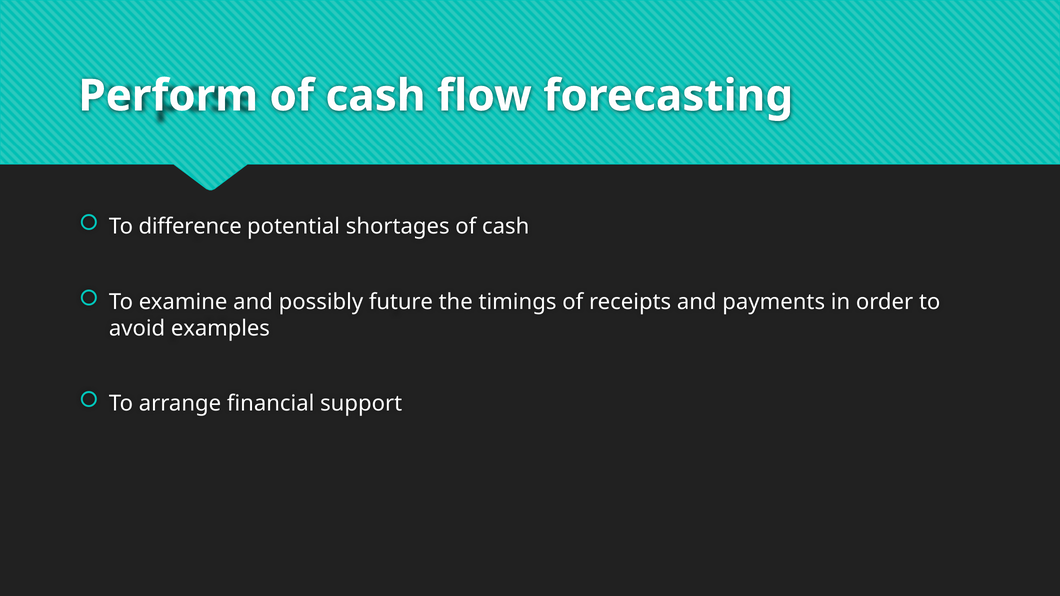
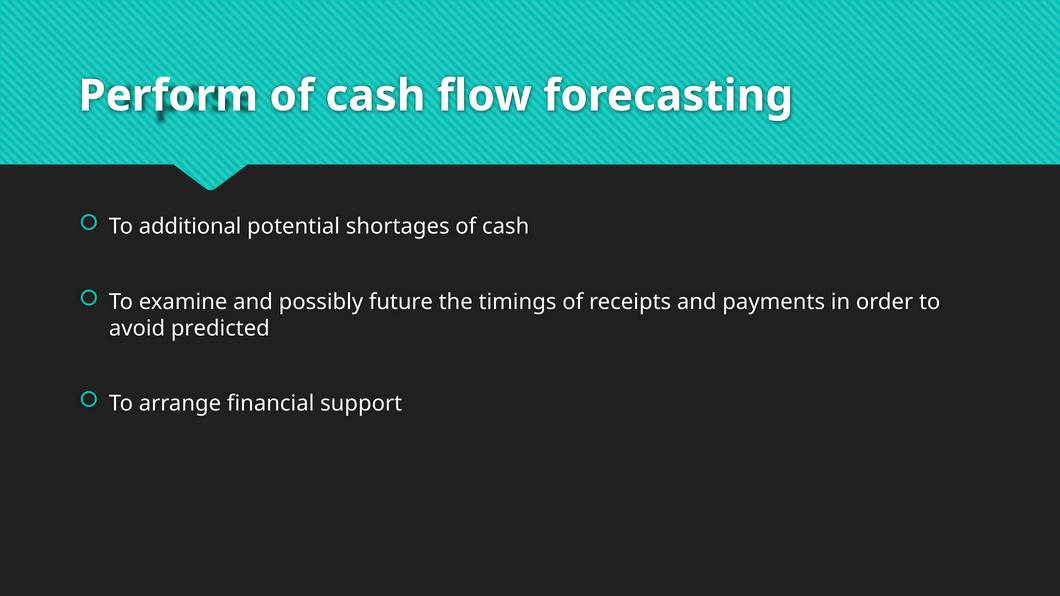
difference: difference -> additional
examples: examples -> predicted
